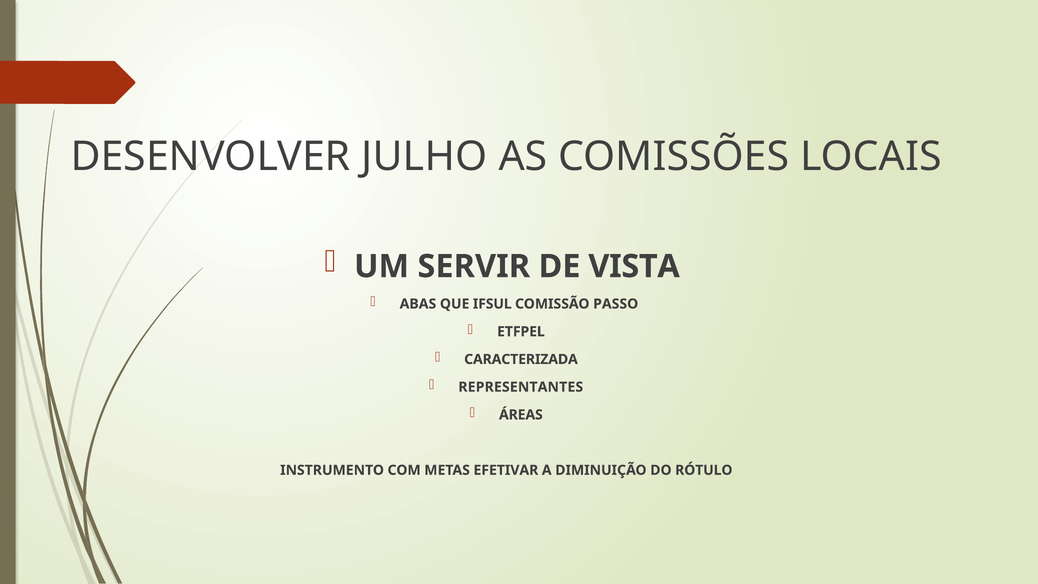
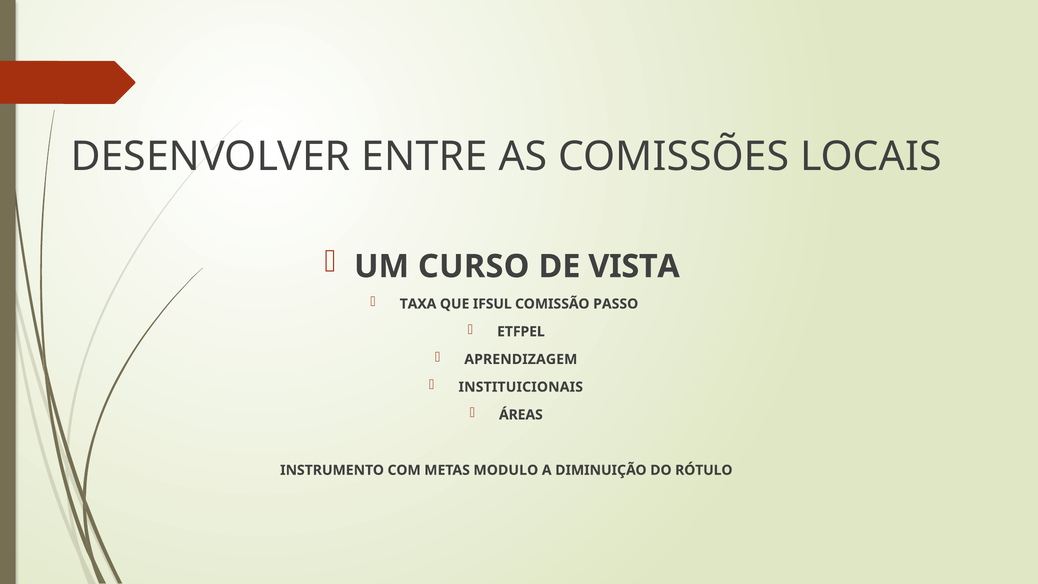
JULHO: JULHO -> ENTRE
SERVIR: SERVIR -> CURSO
ABAS: ABAS -> TAXA
CARACTERIZADA: CARACTERIZADA -> APRENDIZAGEM
REPRESENTANTES: REPRESENTANTES -> INSTITUICIONAIS
EFETIVAR: EFETIVAR -> MODULO
